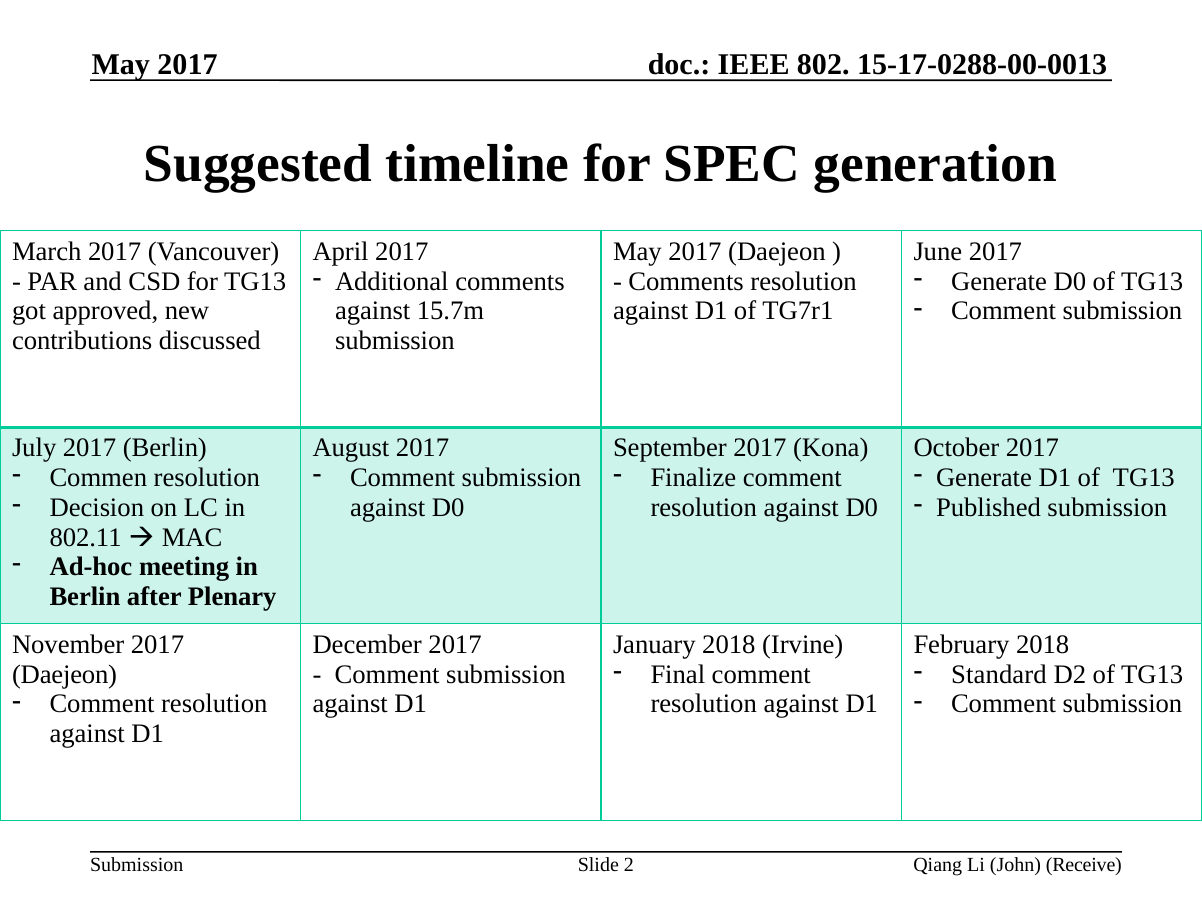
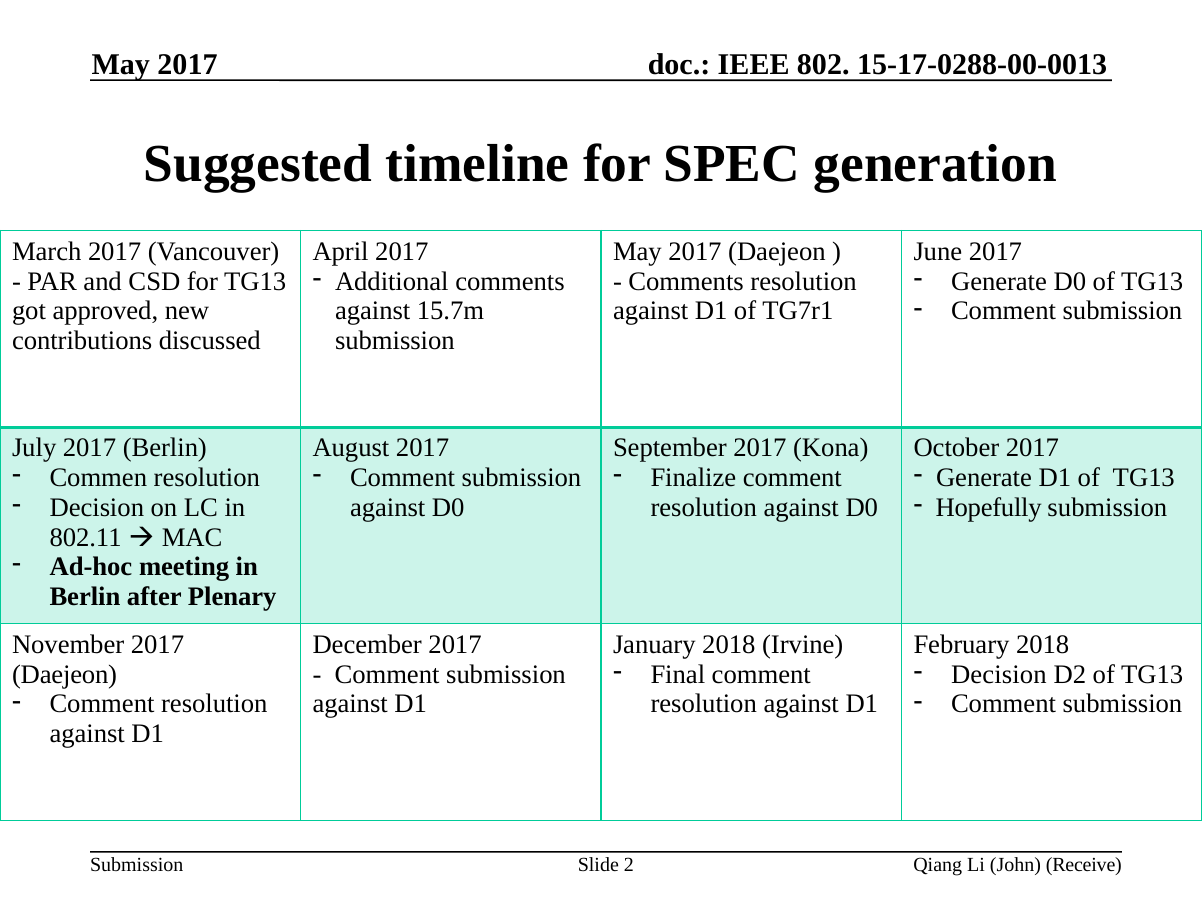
Published: Published -> Hopefully
Standard at (999, 674): Standard -> Decision
